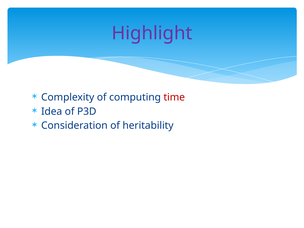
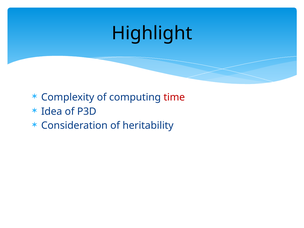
Highlight colour: purple -> black
